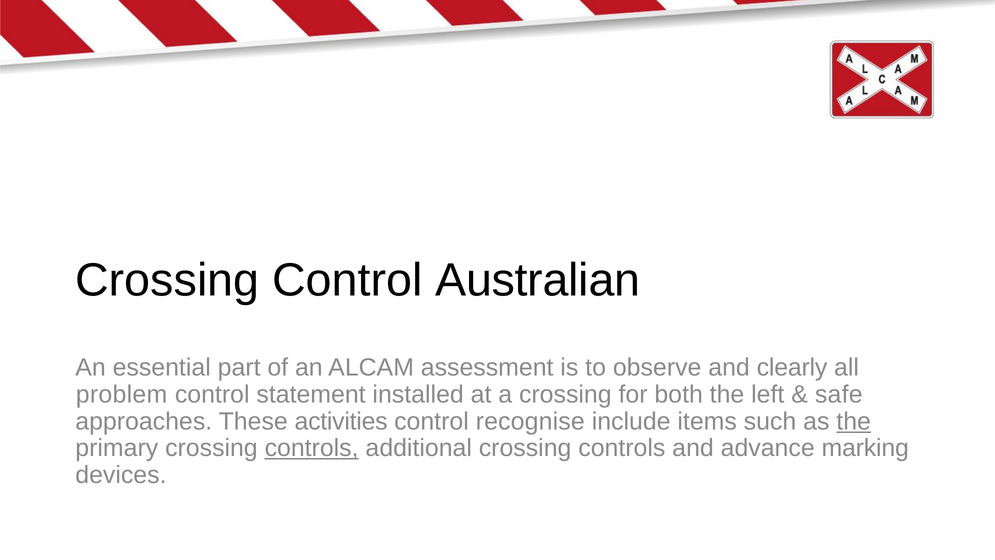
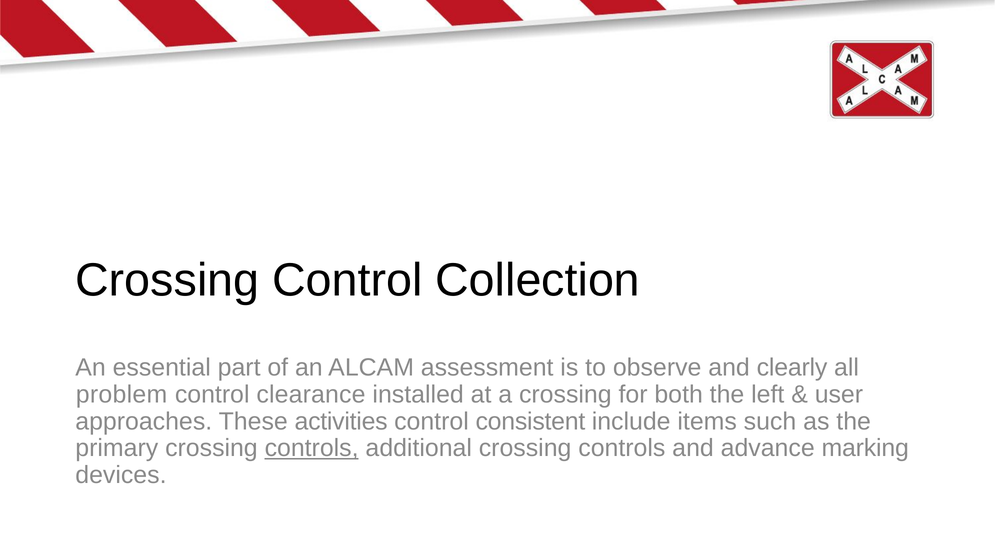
Australian: Australian -> Collection
statement: statement -> clearance
safe: safe -> user
recognise: recognise -> consistent
the at (854, 421) underline: present -> none
